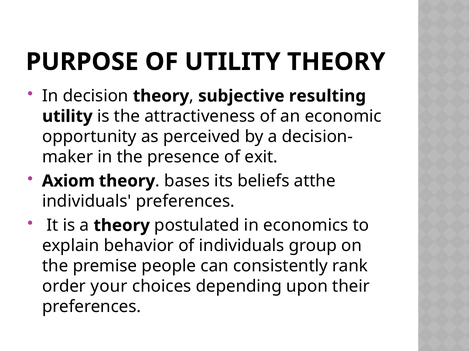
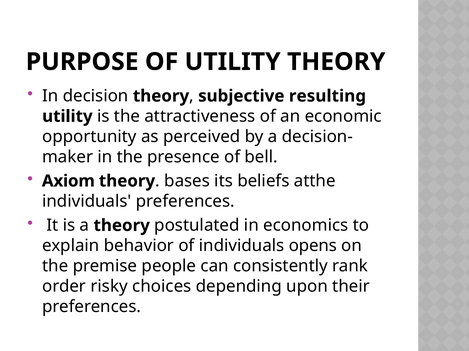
exit: exit -> bell
group: group -> opens
your: your -> risky
